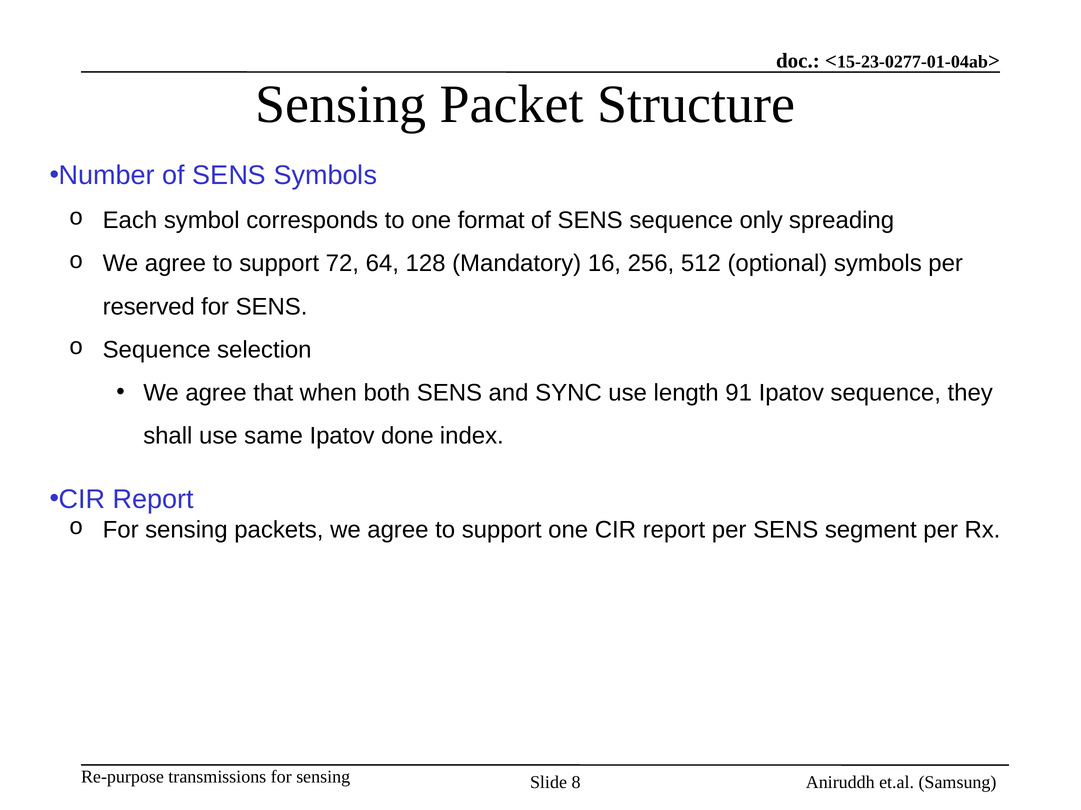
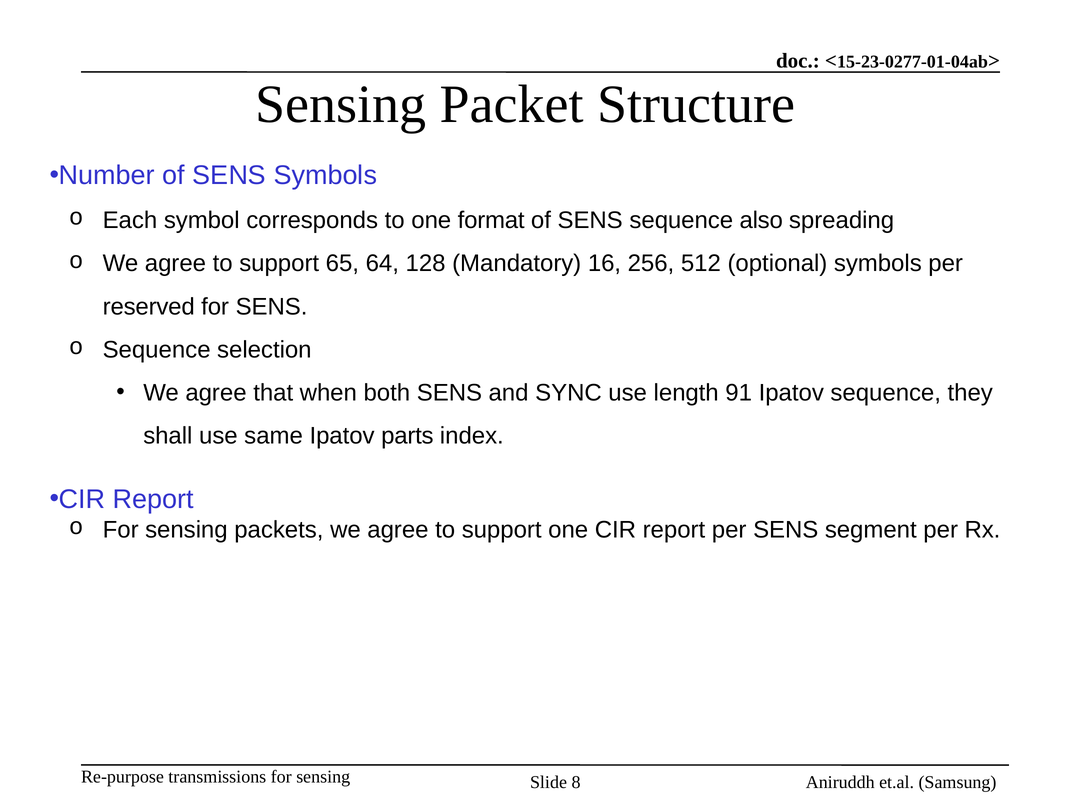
only: only -> also
72: 72 -> 65
done: done -> parts
